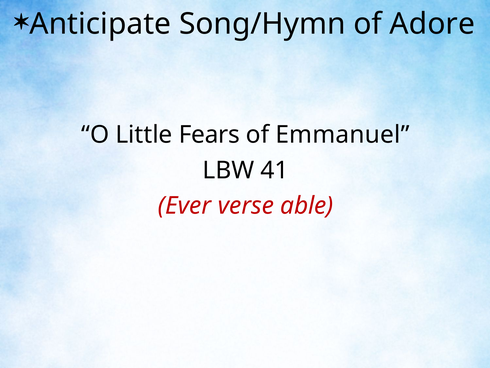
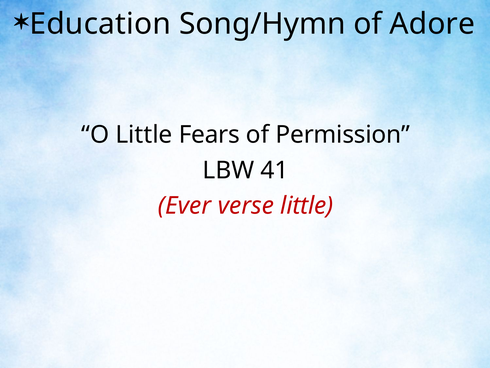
Anticipate: Anticipate -> Education
Emmanuel: Emmanuel -> Permission
verse able: able -> little
